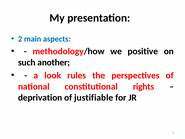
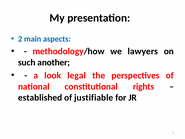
positive: positive -> lawyers
rules: rules -> legal
deprivation: deprivation -> established
